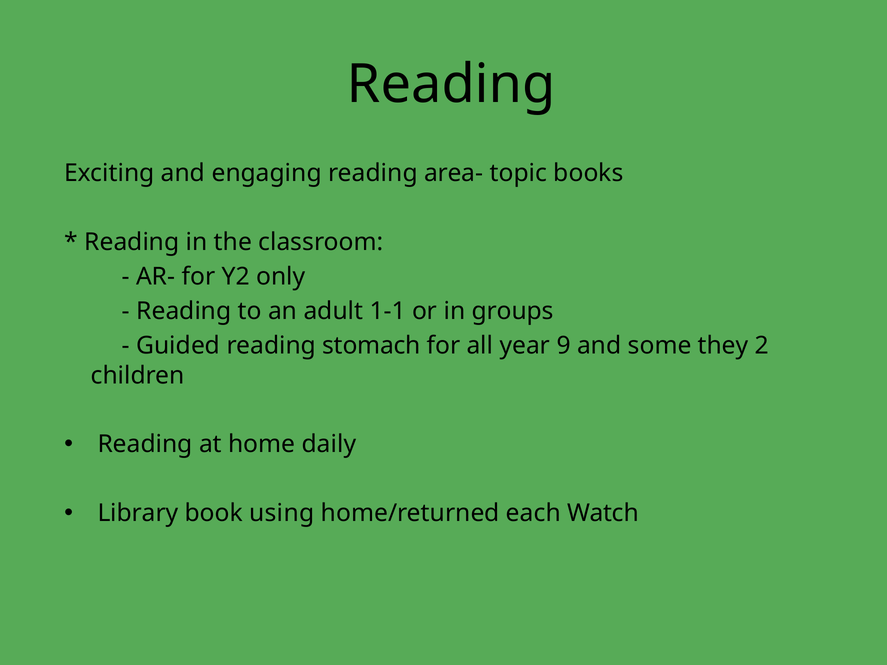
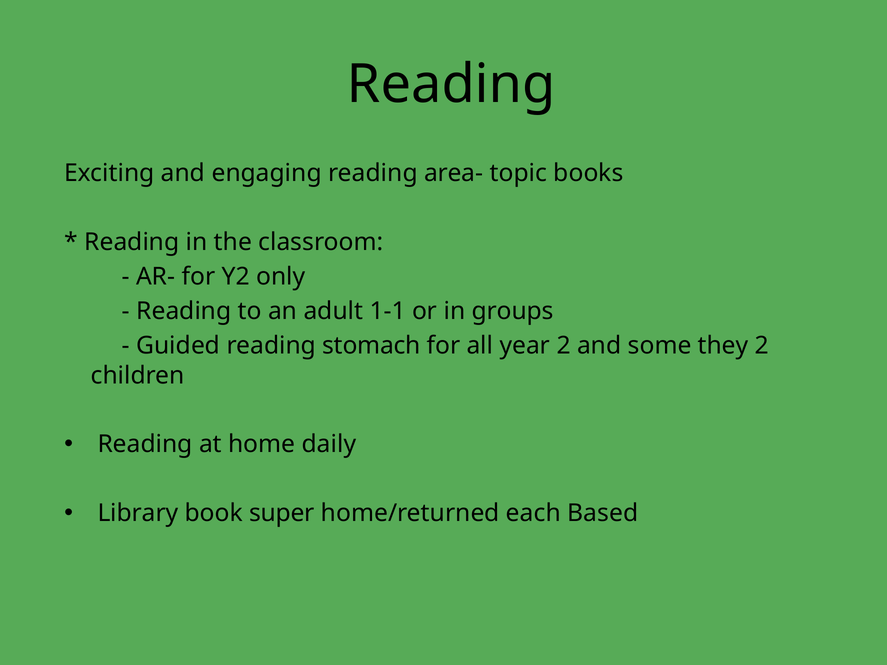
year 9: 9 -> 2
using: using -> super
Watch: Watch -> Based
